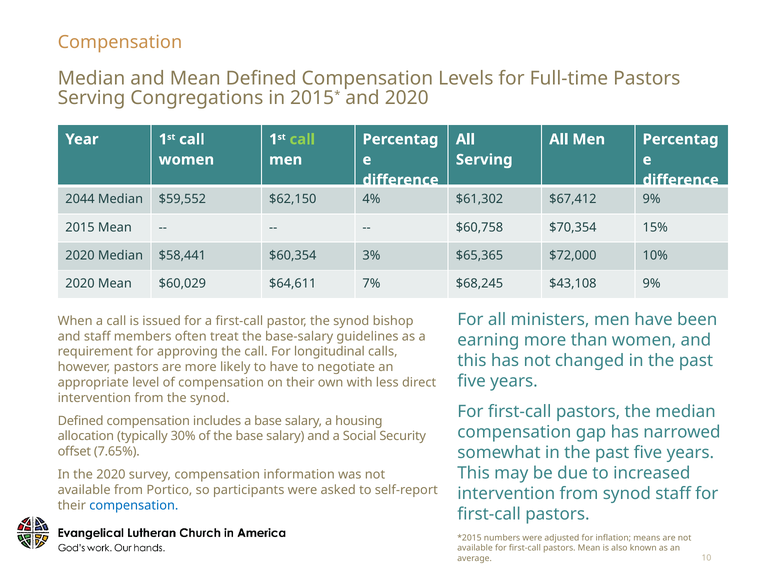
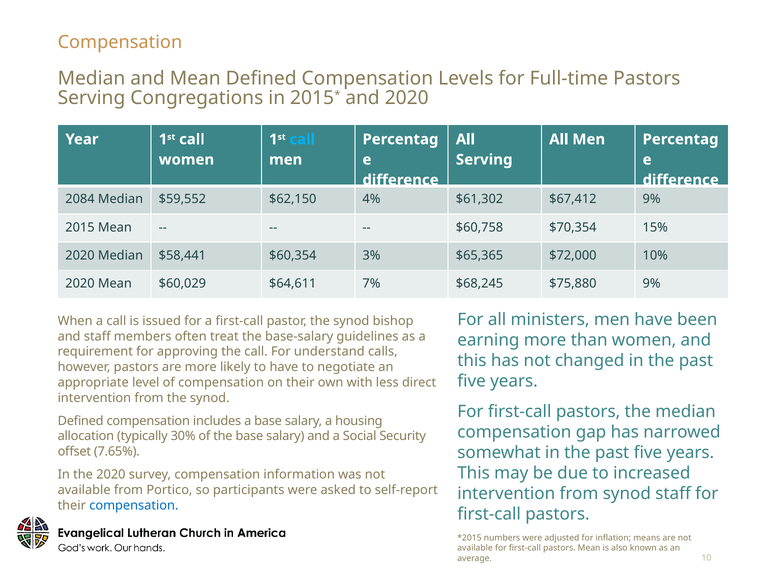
call at (302, 140) colour: light green -> light blue
2044: 2044 -> 2084
$43,108: $43,108 -> $75,880
longitudinal: longitudinal -> understand
